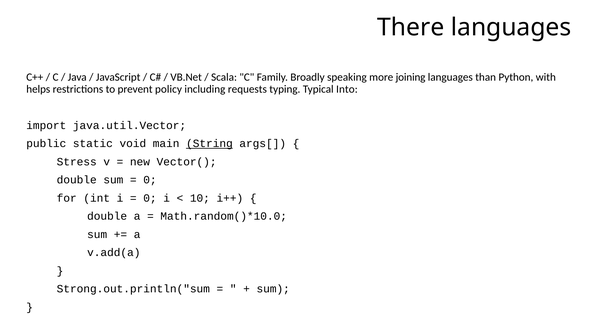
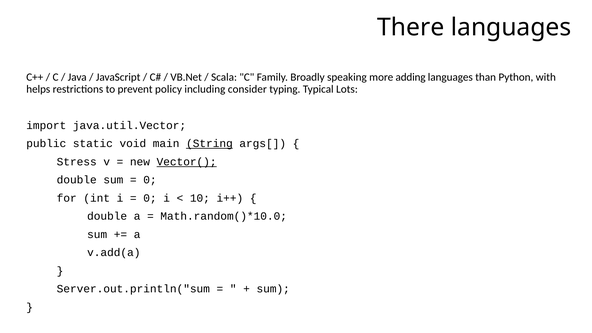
joining: joining -> adding
requests: requests -> consider
Into: Into -> Lots
Vector( underline: none -> present
Strong.out.println("sum: Strong.out.println("sum -> Server.out.println("sum
